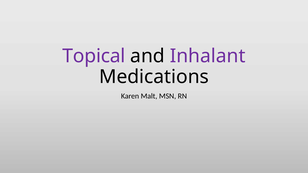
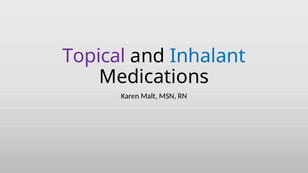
Inhalant colour: purple -> blue
